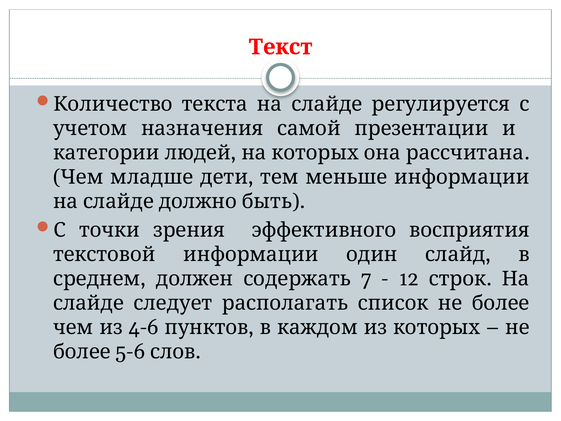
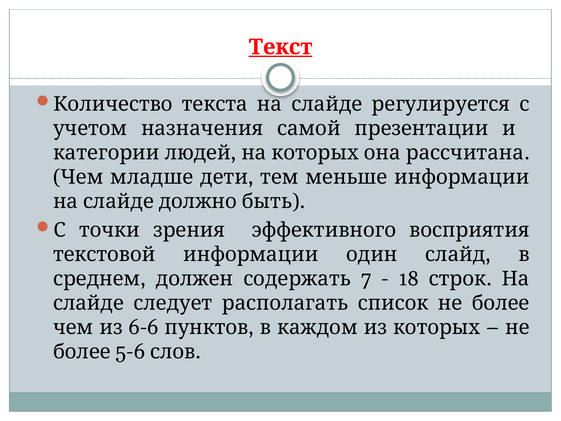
Текст underline: none -> present
12: 12 -> 18
4-6: 4-6 -> 6-6
